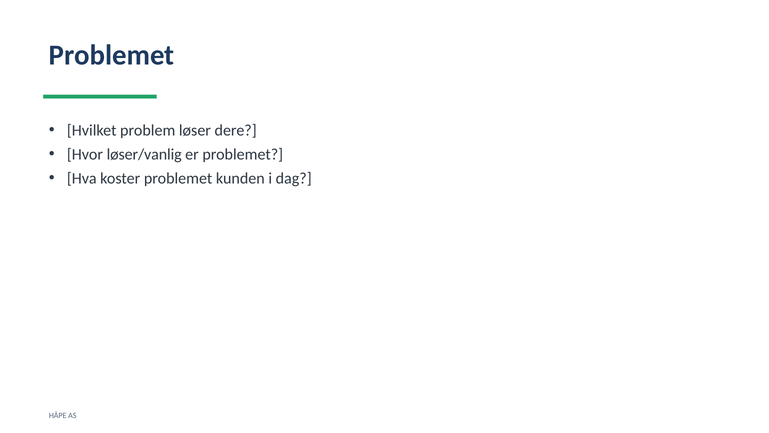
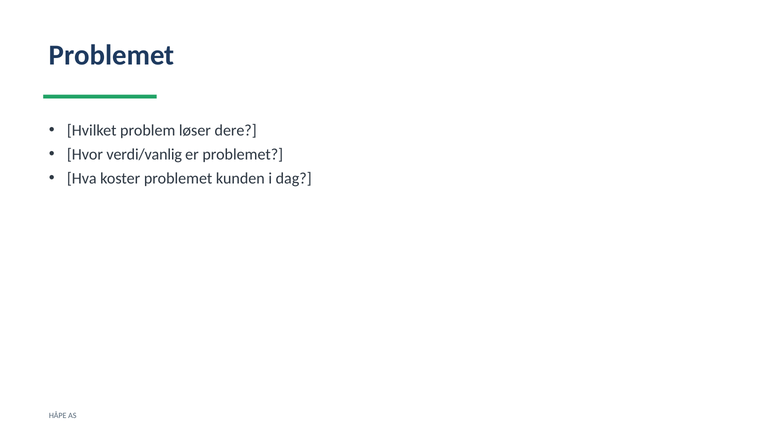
løser/vanlig: løser/vanlig -> verdi/vanlig
